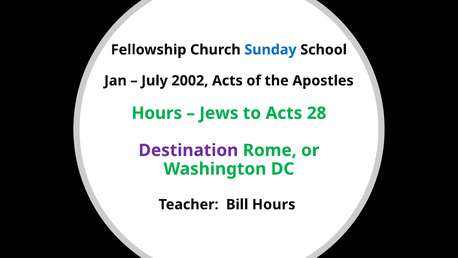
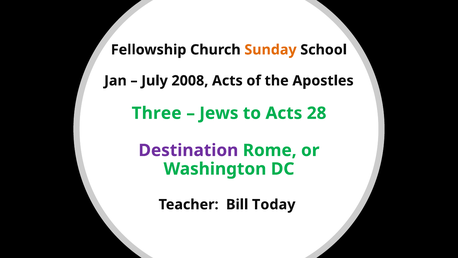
Sunday colour: blue -> orange
2002: 2002 -> 2008
Hours at (157, 113): Hours -> Three
Bill Hours: Hours -> Today
